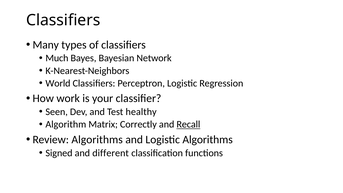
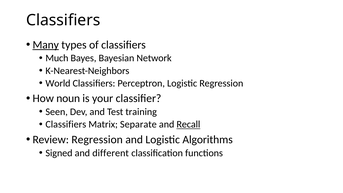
Many underline: none -> present
work: work -> noun
healthy: healthy -> training
Algorithm at (66, 124): Algorithm -> Classifiers
Correctly: Correctly -> Separate
Review Algorithms: Algorithms -> Regression
